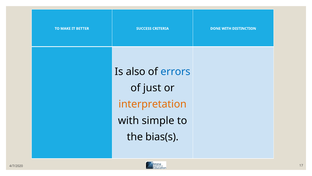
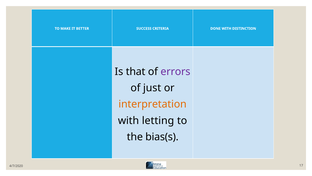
also: also -> that
errors colour: blue -> purple
simple: simple -> letting
